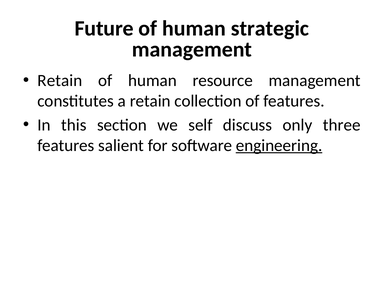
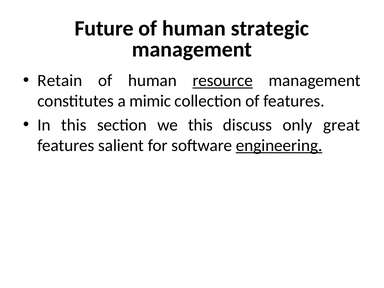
resource underline: none -> present
a retain: retain -> mimic
we self: self -> this
three: three -> great
